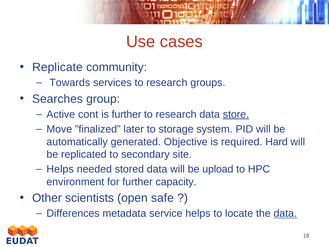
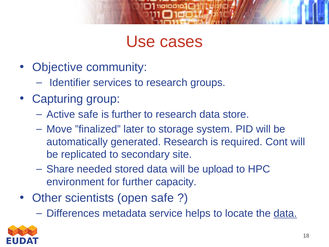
Replicate: Replicate -> Objective
Towards: Towards -> Identifier
Searches: Searches -> Capturing
Active cont: cont -> safe
store underline: present -> none
generated Objective: Objective -> Research
Hard: Hard -> Cont
Helps at (60, 169): Helps -> Share
